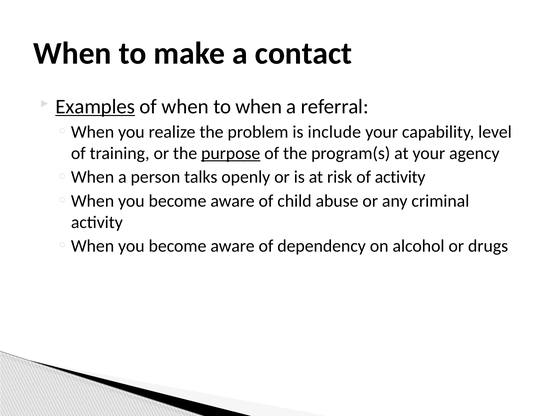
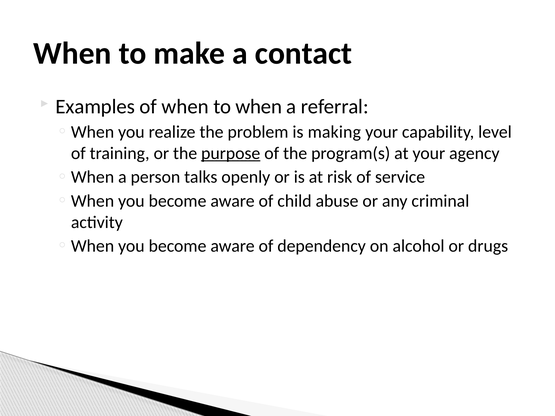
Examples underline: present -> none
include: include -> making
of activity: activity -> service
